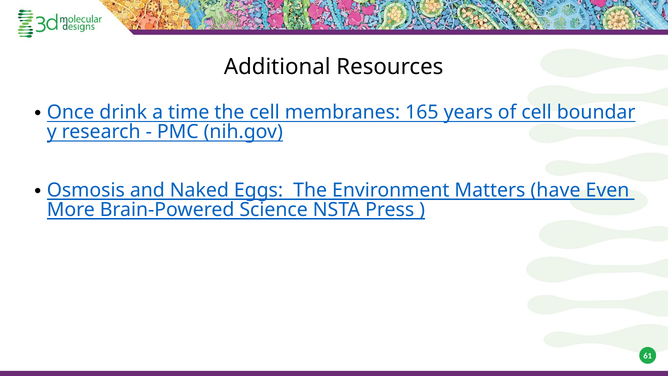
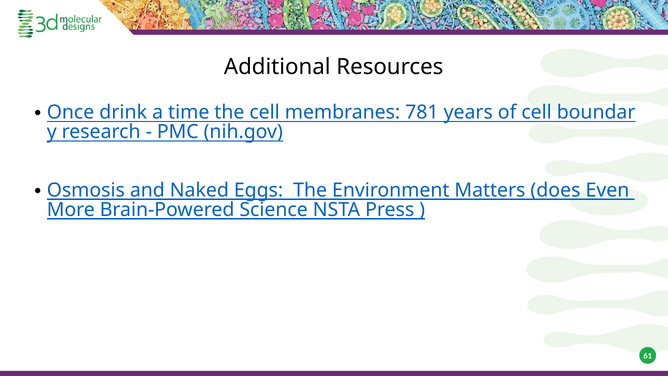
165: 165 -> 781
have: have -> does
